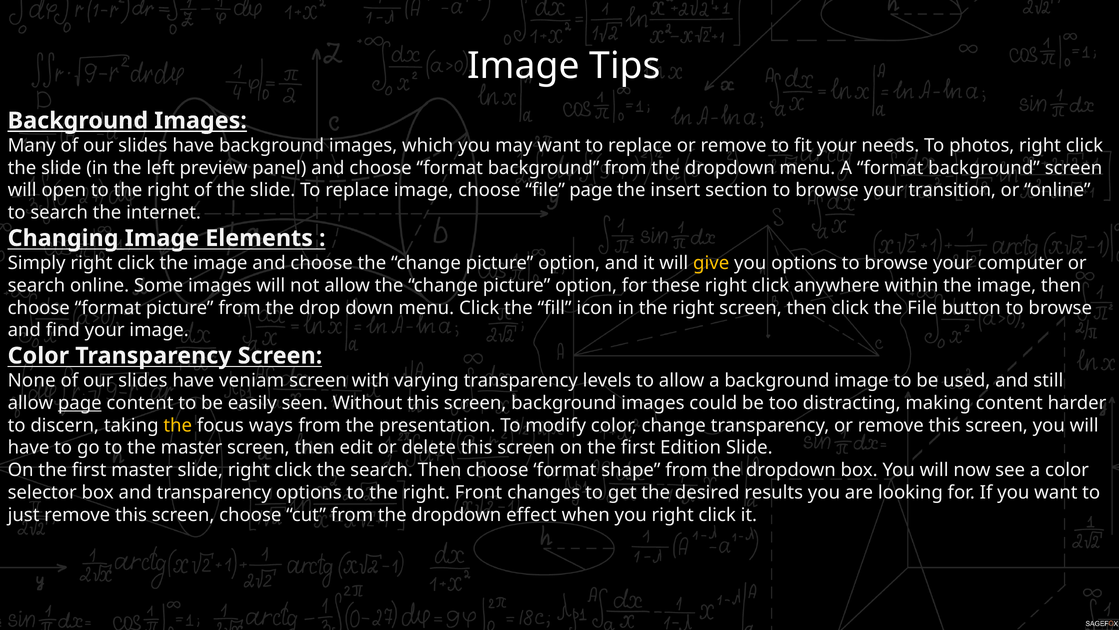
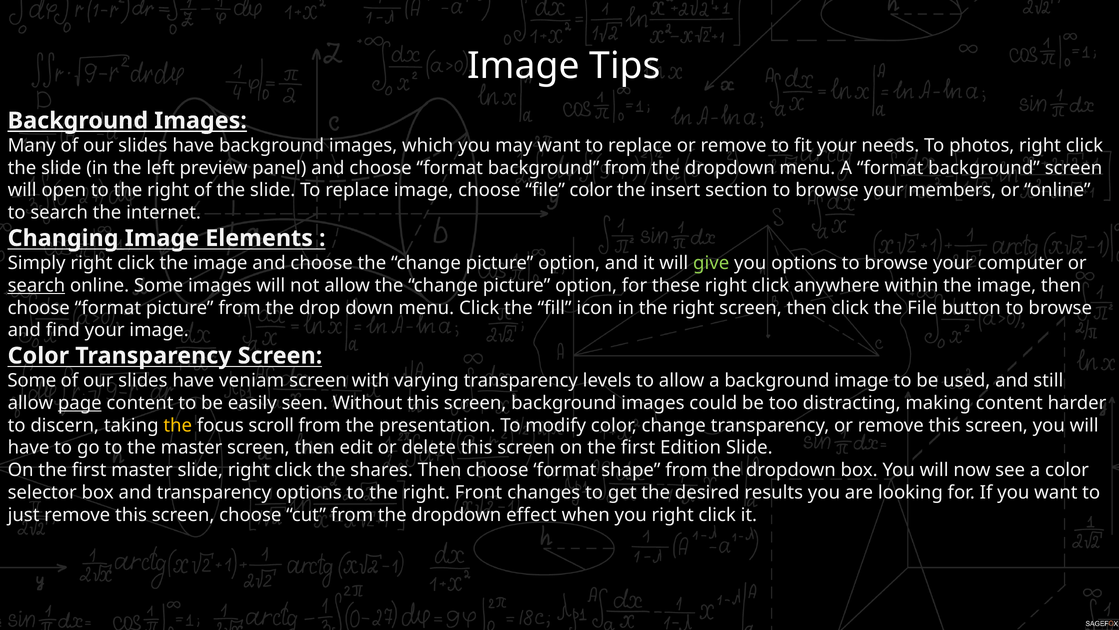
file page: page -> color
transition: transition -> members
give colour: yellow -> light green
search at (36, 285) underline: none -> present
None at (32, 380): None -> Some
ways: ways -> scroll
the search: search -> shares
